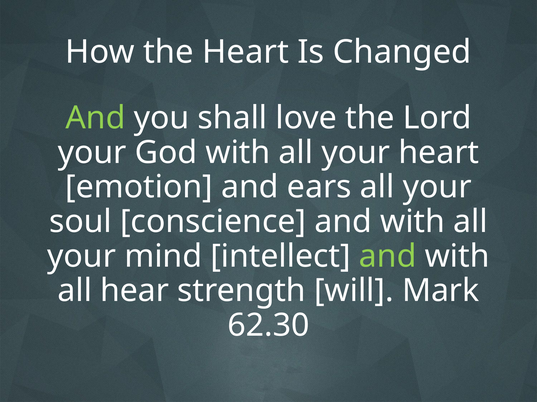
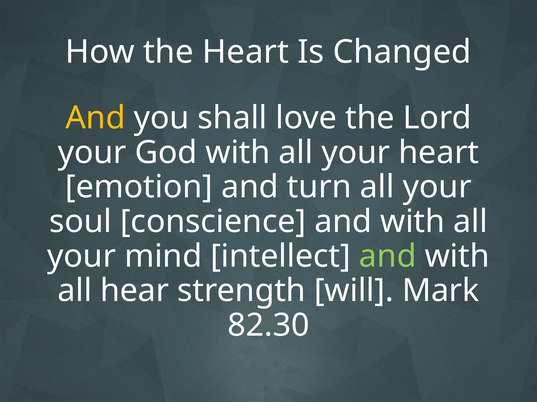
And at (95, 118) colour: light green -> yellow
ears: ears -> turn
62.30: 62.30 -> 82.30
